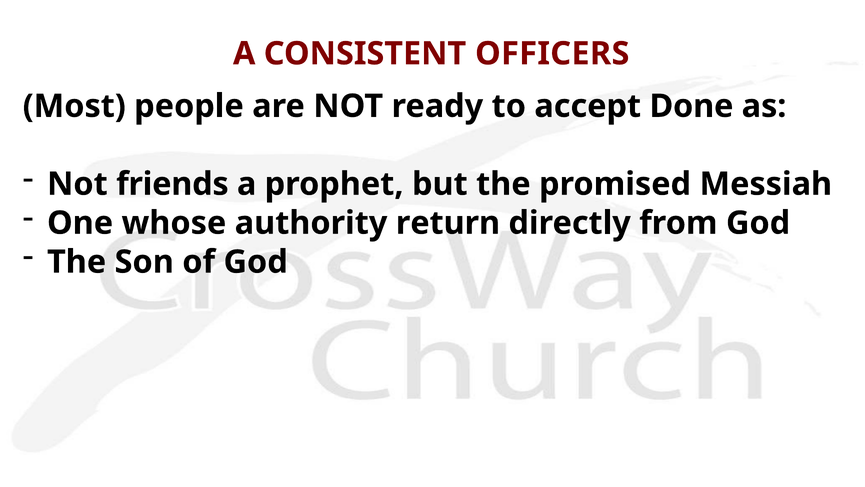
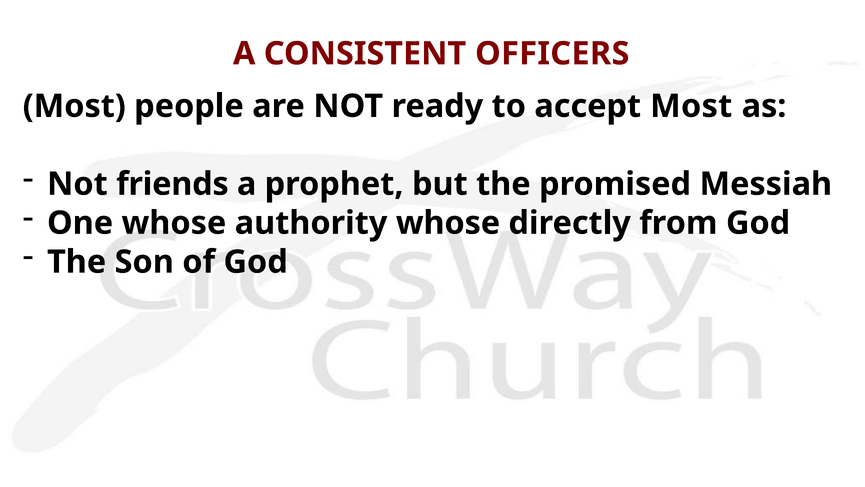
accept Done: Done -> Most
authority return: return -> whose
